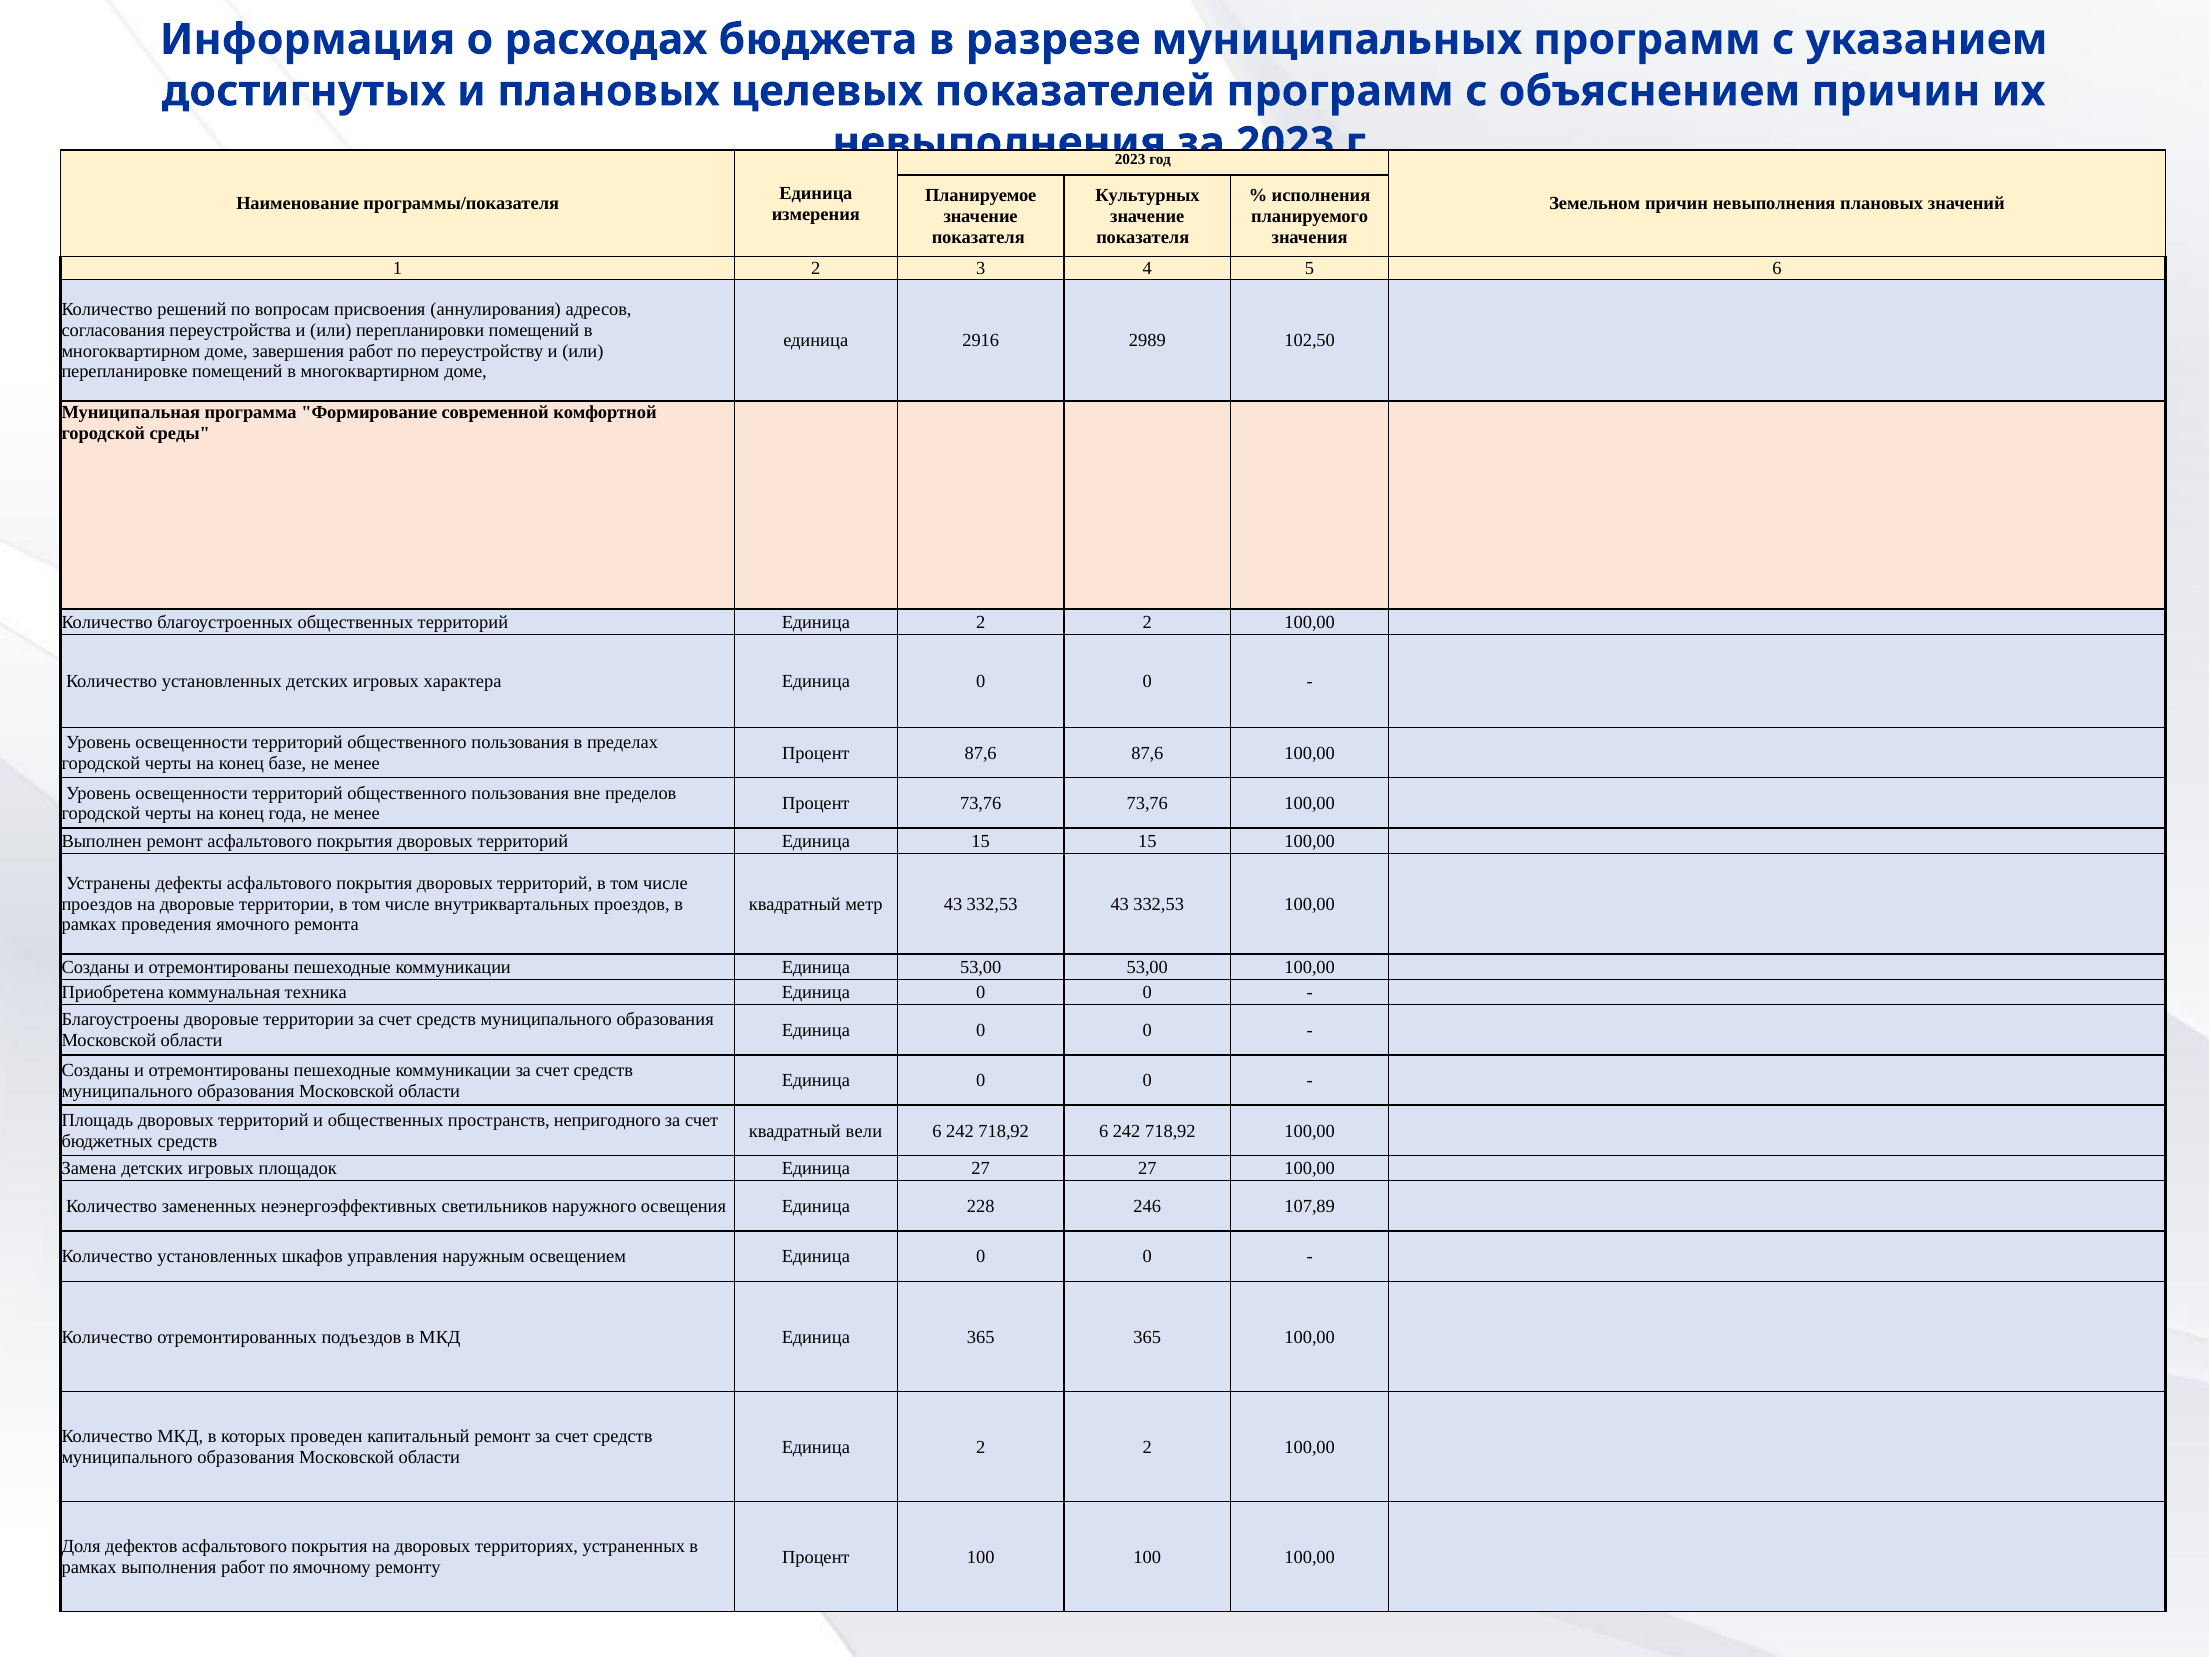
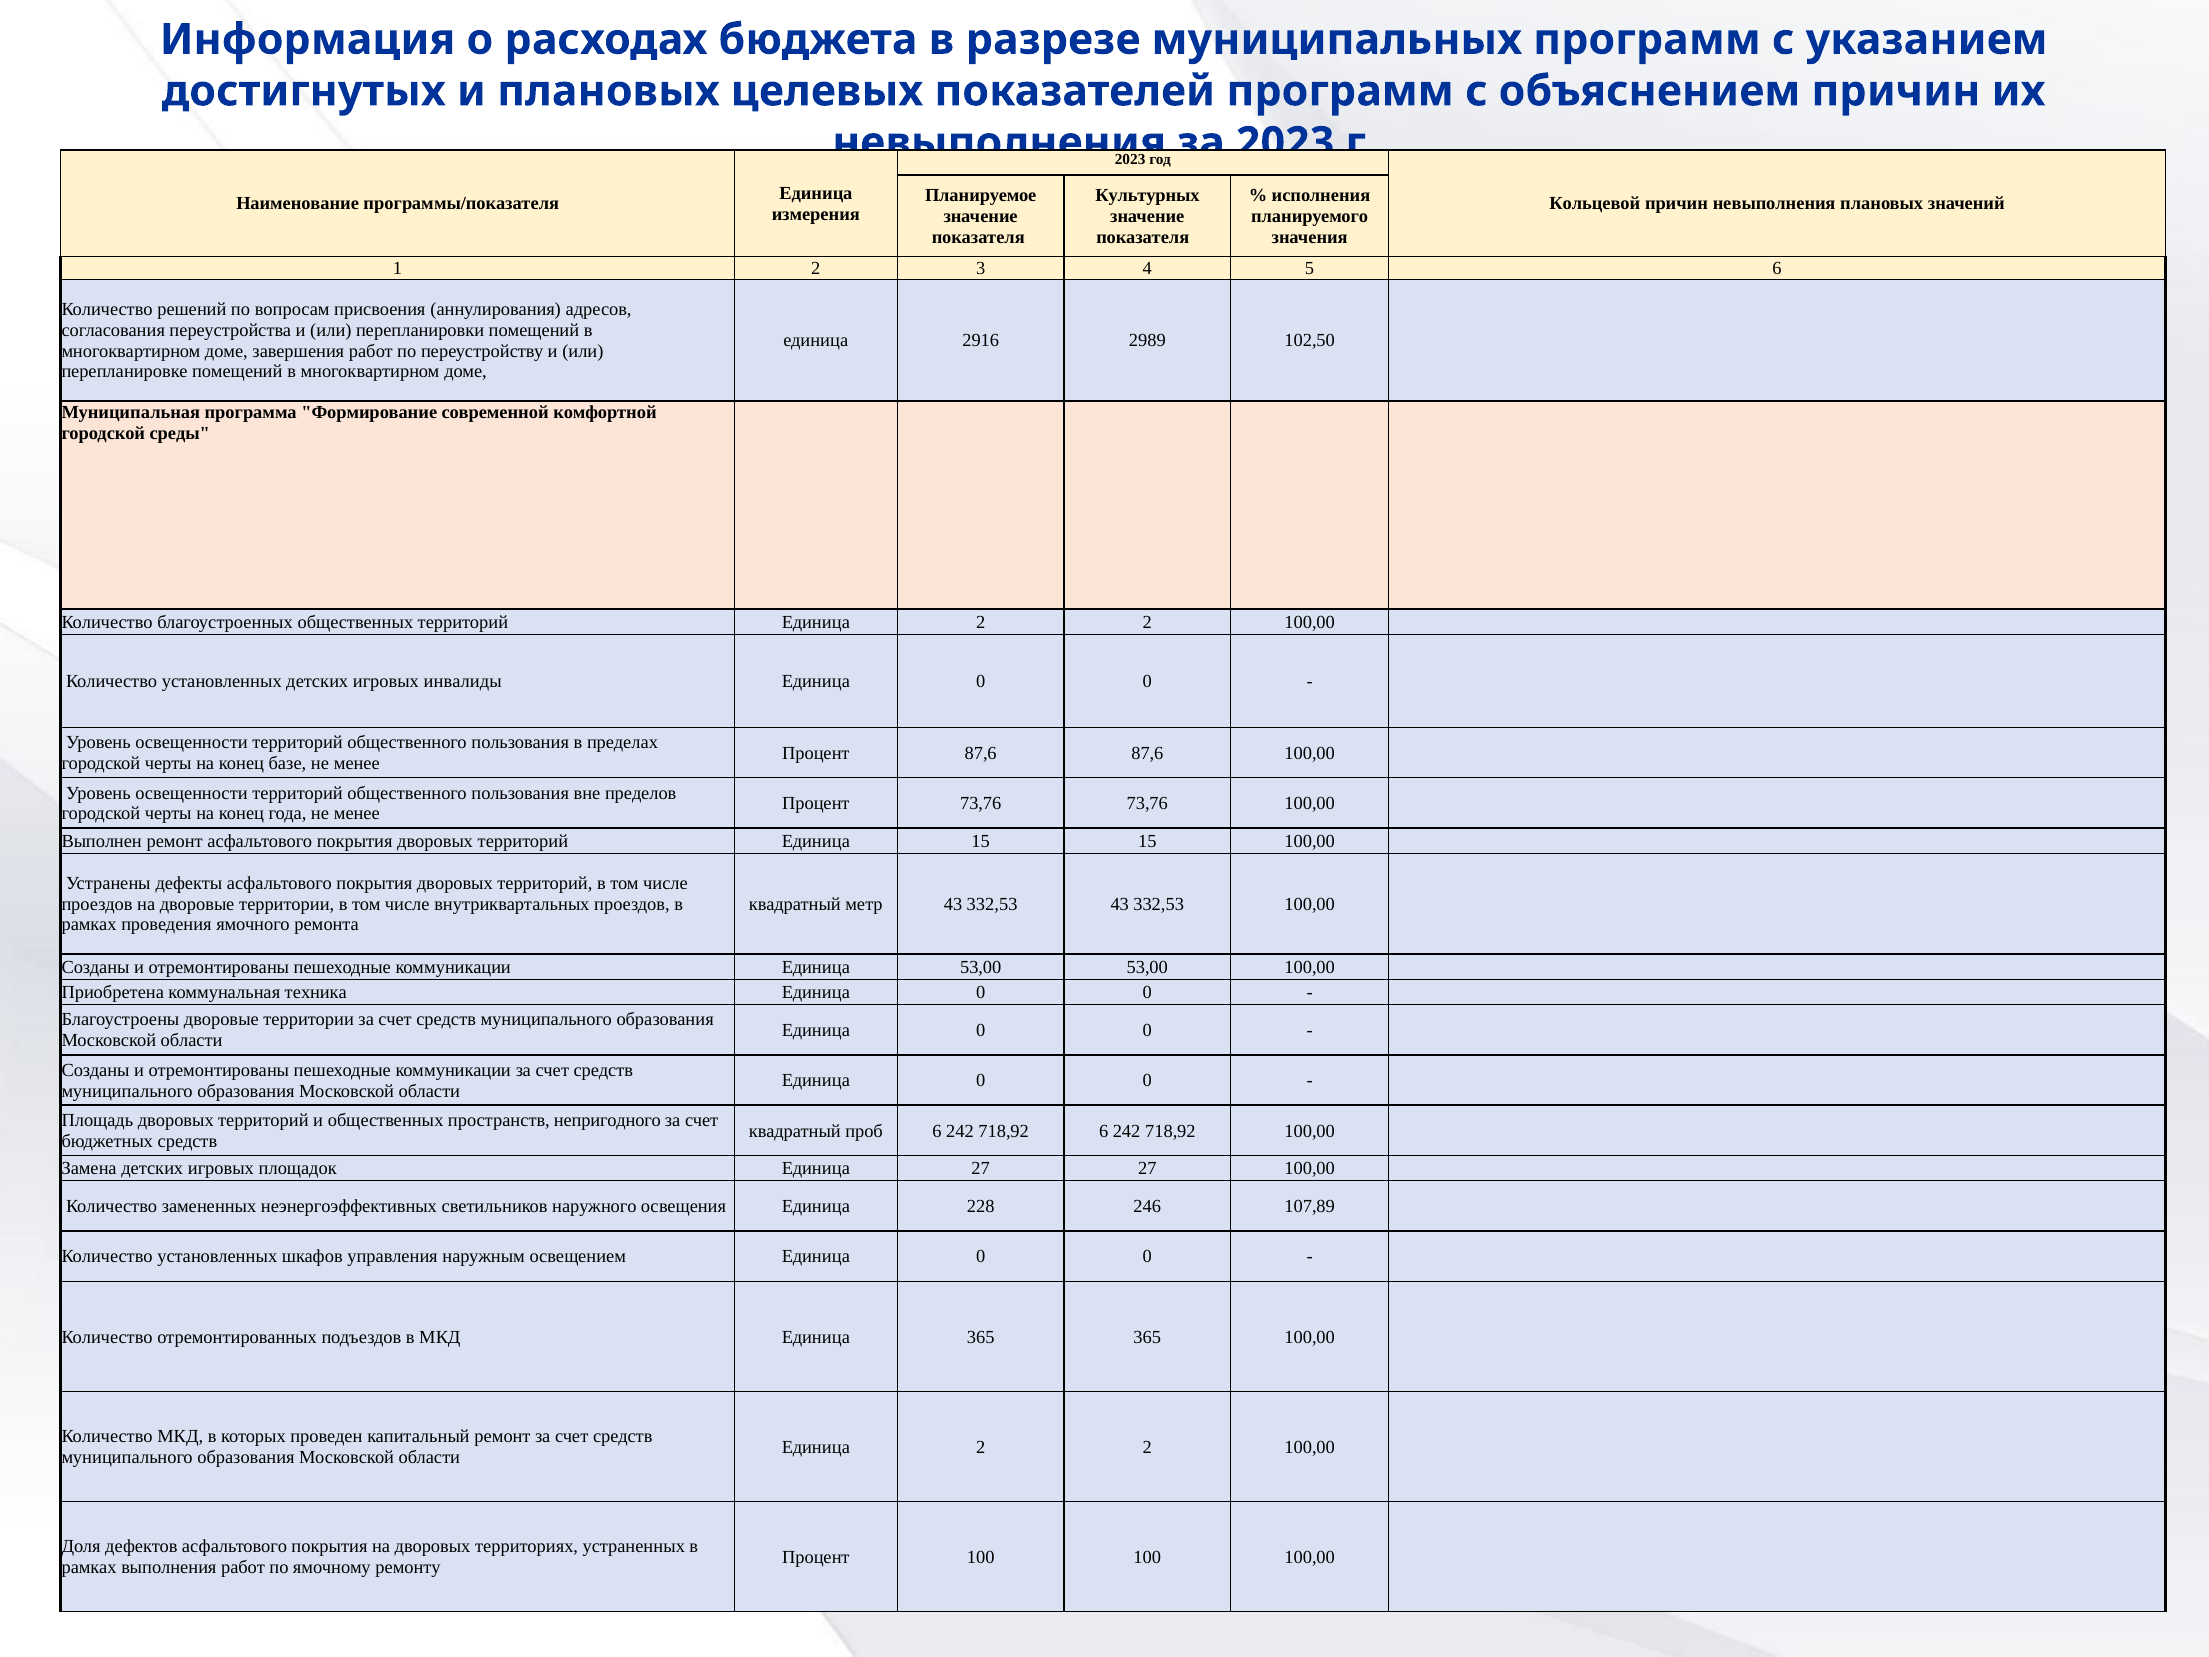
Земельном: Земельном -> Кольцевой
характера: характера -> инвалиды
вели: вели -> проб
